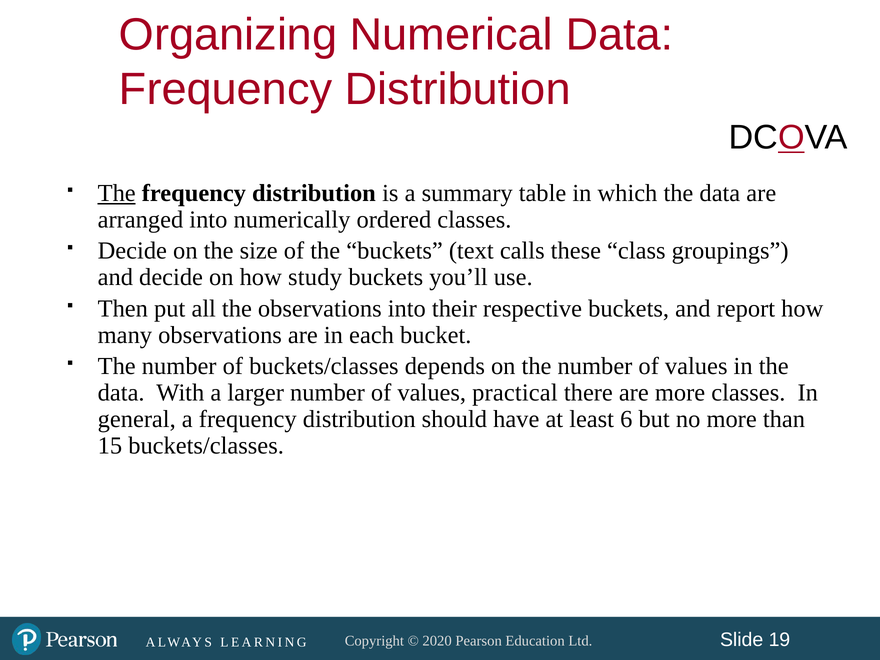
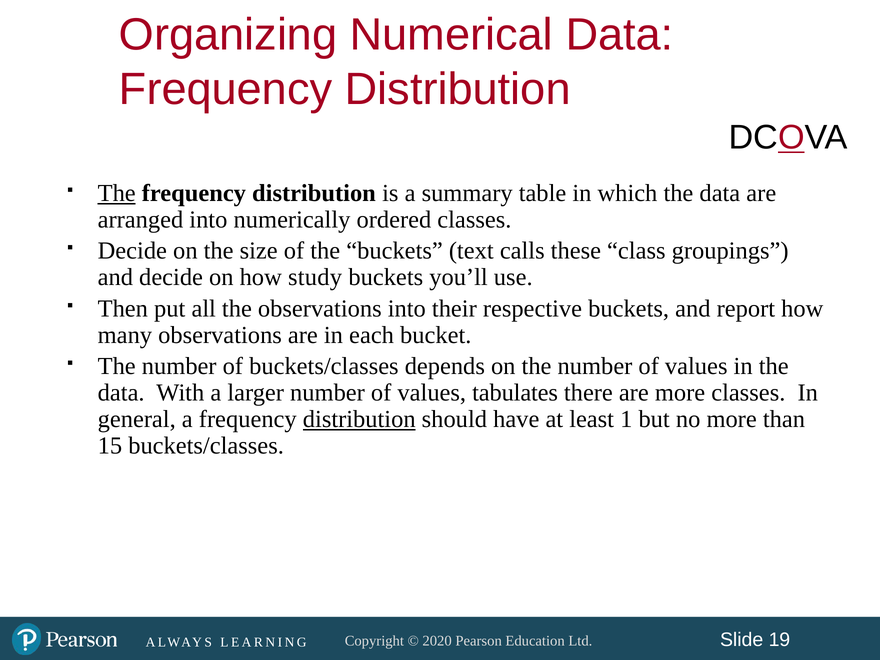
practical: practical -> tabulates
distribution at (359, 419) underline: none -> present
6: 6 -> 1
